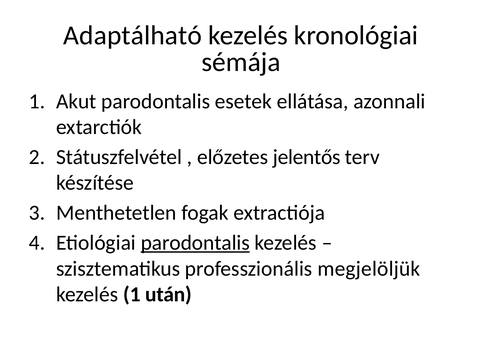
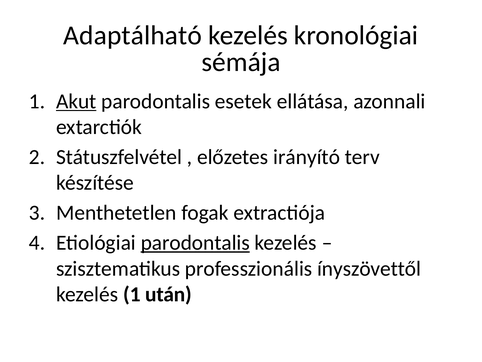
Akut underline: none -> present
jelentős: jelentős -> irányító
megjelöljük: megjelöljük -> ínyszövettől
